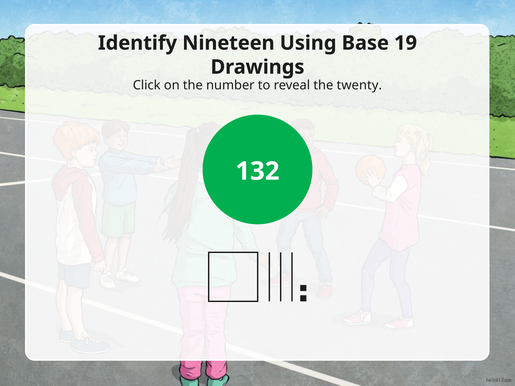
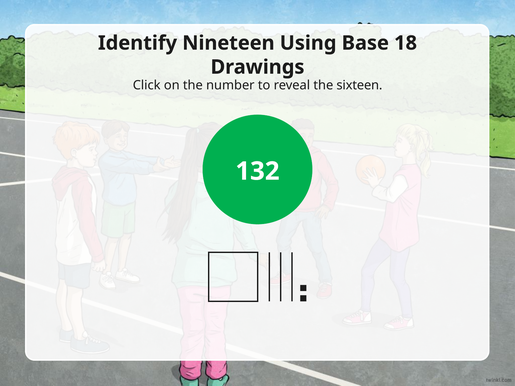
19: 19 -> 18
twenty: twenty -> sixteen
